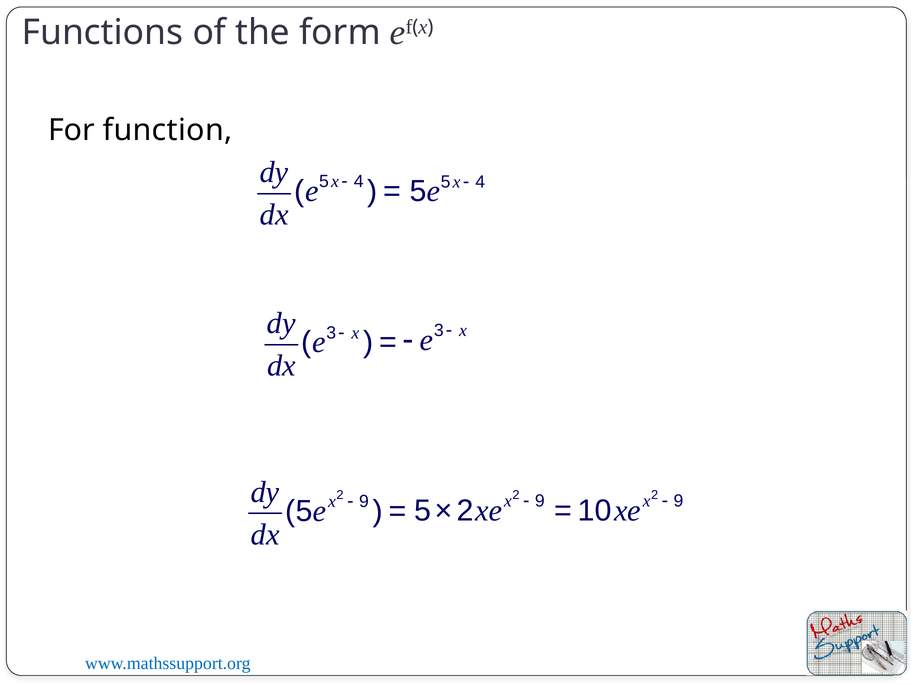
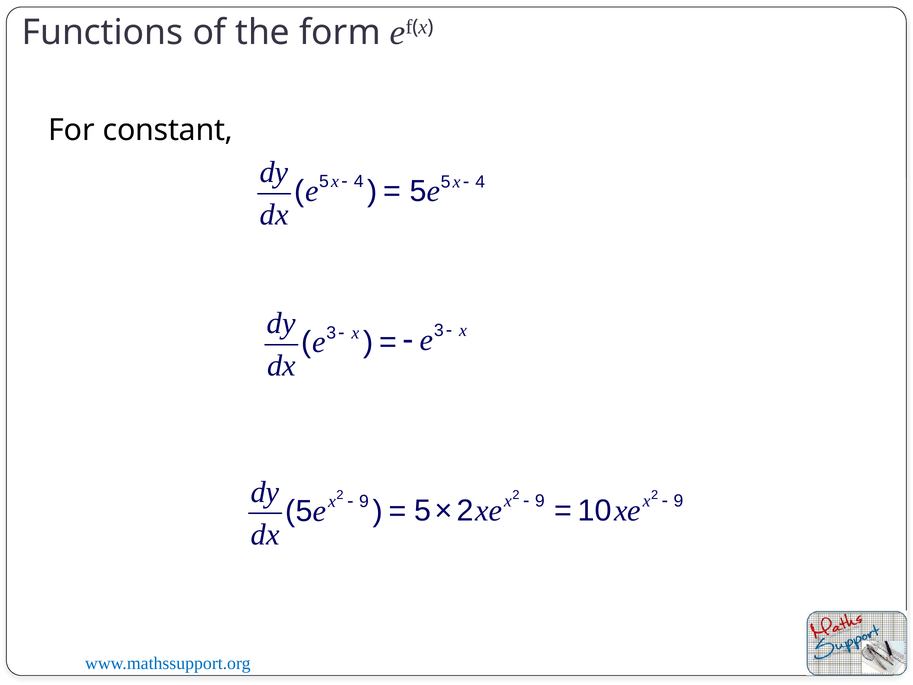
function: function -> constant
